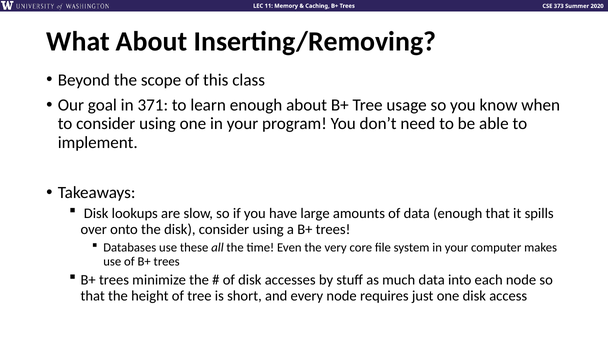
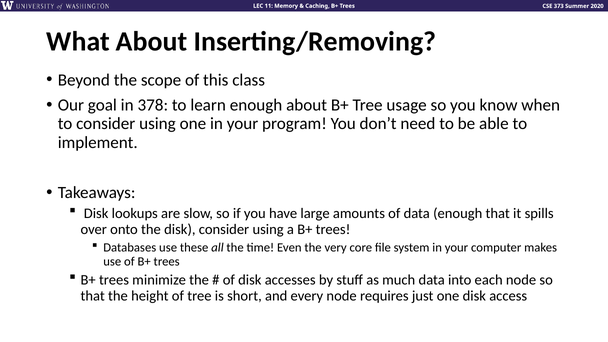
371: 371 -> 378
